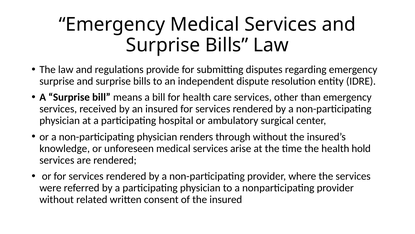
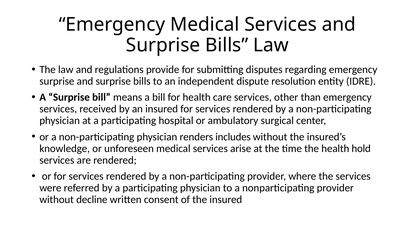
through: through -> includes
related: related -> decline
